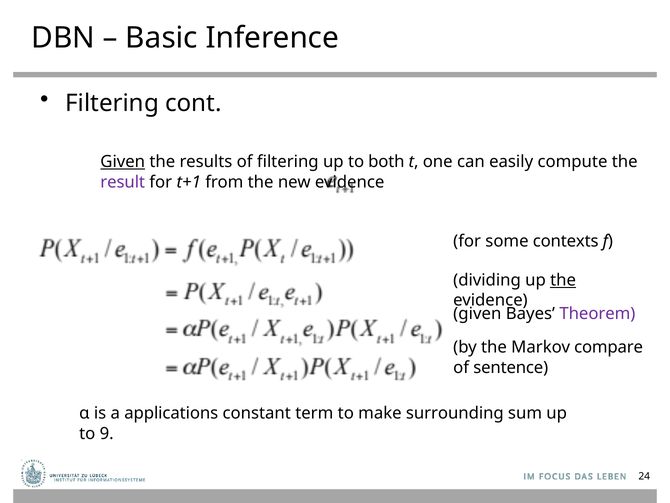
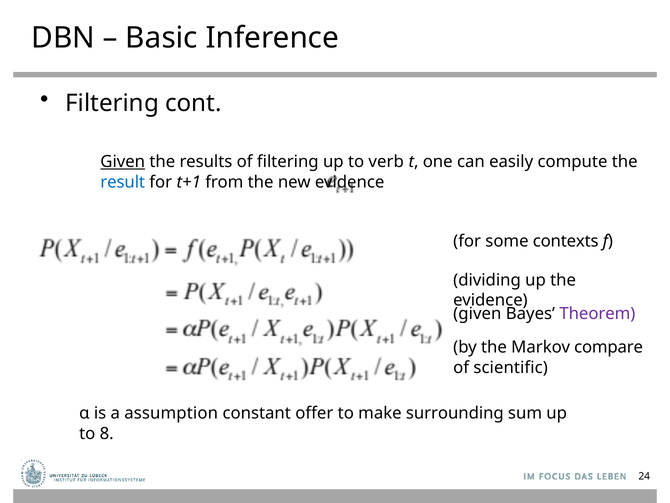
both: both -> verb
result colour: purple -> blue
the at (563, 280) underline: present -> none
sentence: sentence -> scientific
applications: applications -> assumption
term: term -> offer
9: 9 -> 8
